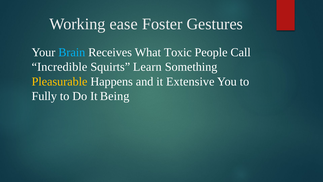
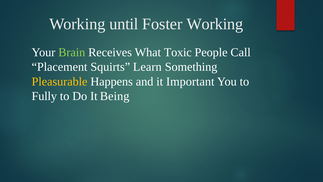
ease: ease -> until
Foster Gestures: Gestures -> Working
Brain colour: light blue -> light green
Incredible: Incredible -> Placement
Extensive: Extensive -> Important
